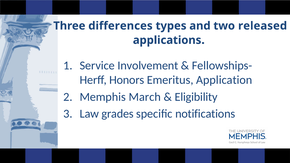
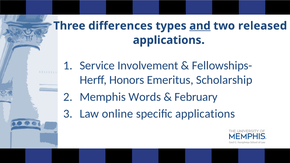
and underline: none -> present
Application: Application -> Scholarship
March: March -> Words
Eligibility: Eligibility -> February
grades: grades -> online
specific notifications: notifications -> applications
